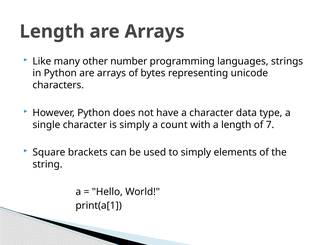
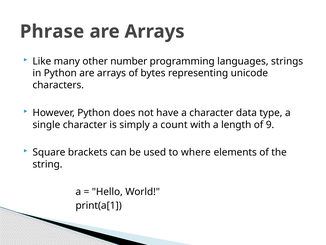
Length at (52, 31): Length -> Phrase
7: 7 -> 9
to simply: simply -> where
